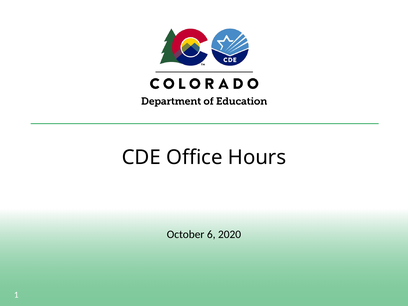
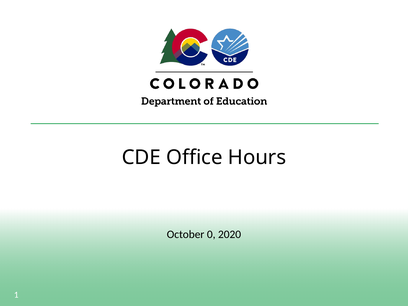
6: 6 -> 0
